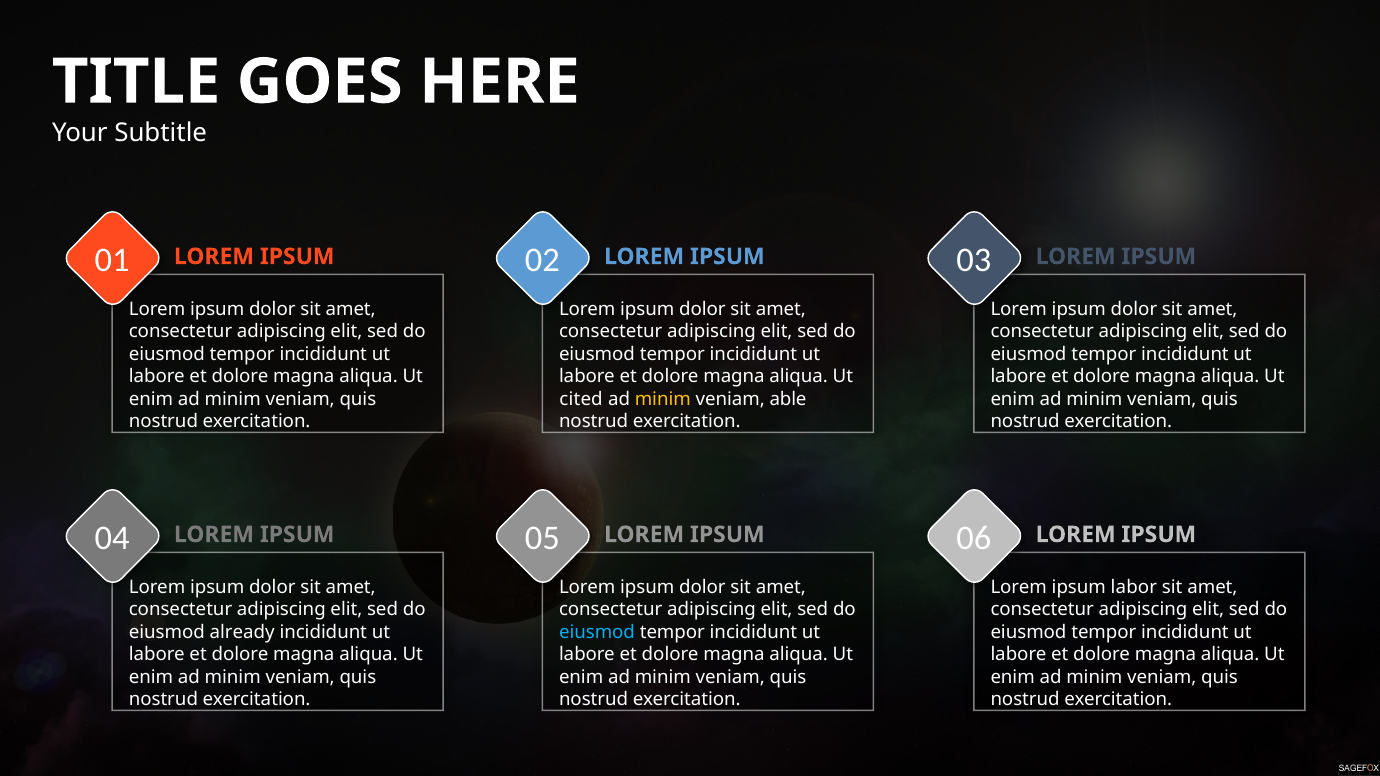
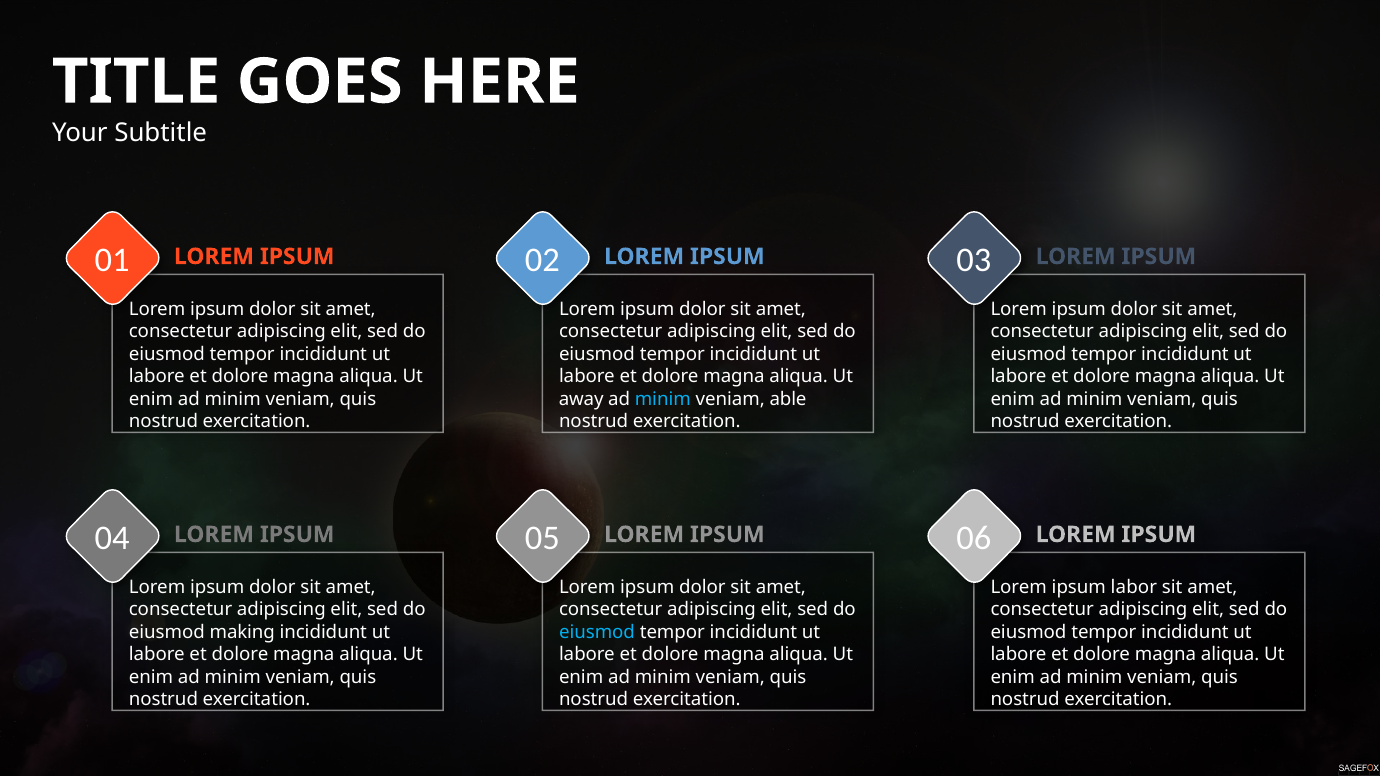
cited: cited -> away
minim at (663, 399) colour: yellow -> light blue
already: already -> making
